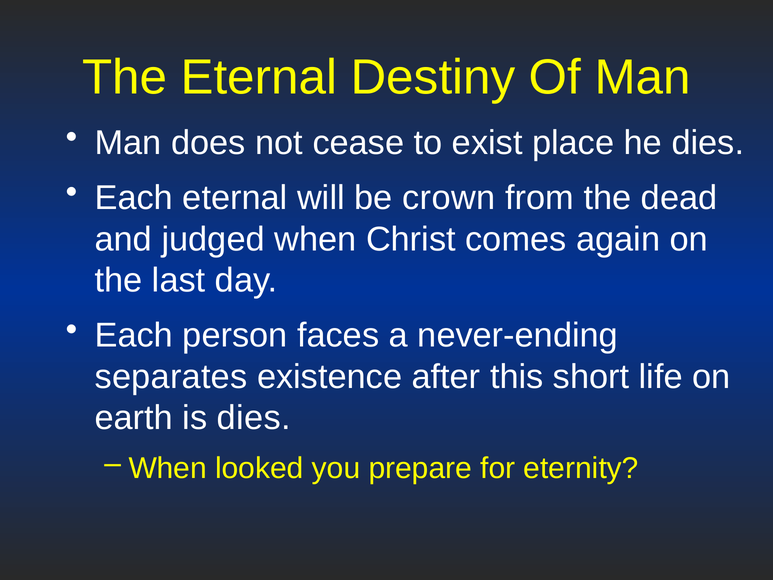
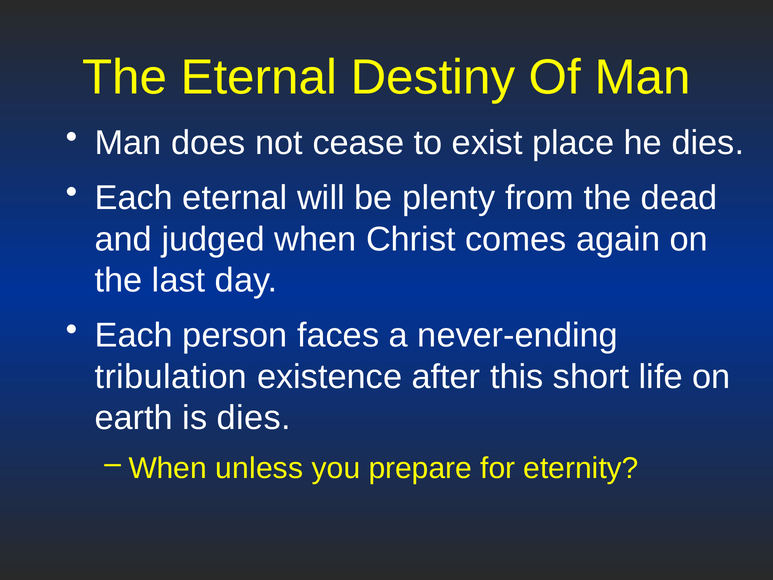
crown: crown -> plenty
separates: separates -> tribulation
looked: looked -> unless
